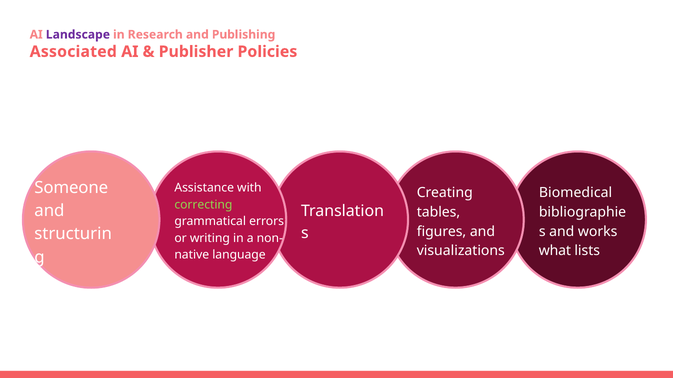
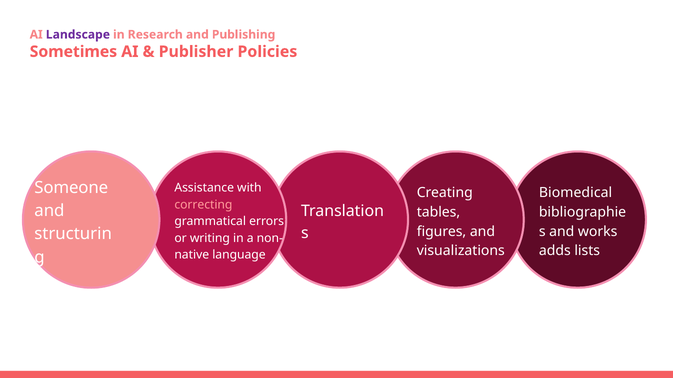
Associated: Associated -> Sometimes
correcting colour: light green -> pink
what: what -> adds
